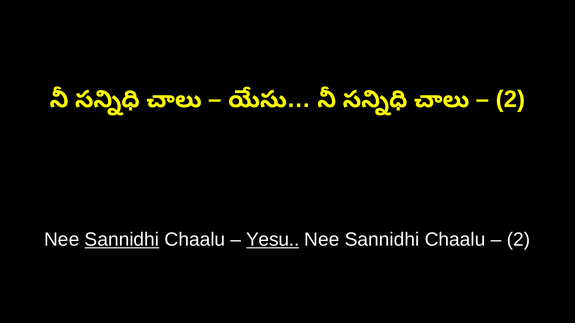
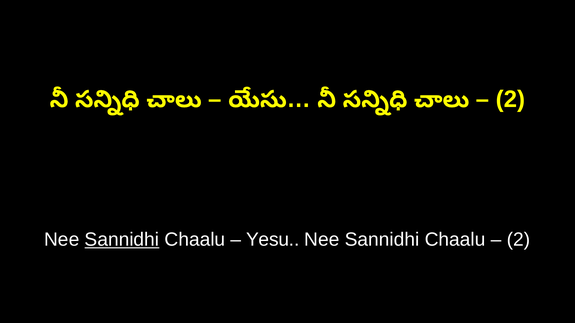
Yesu underline: present -> none
